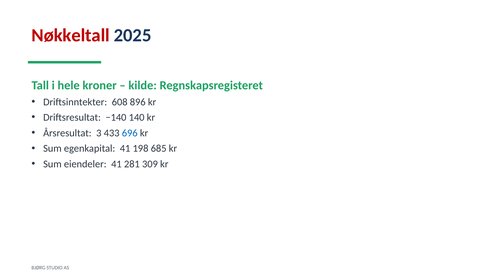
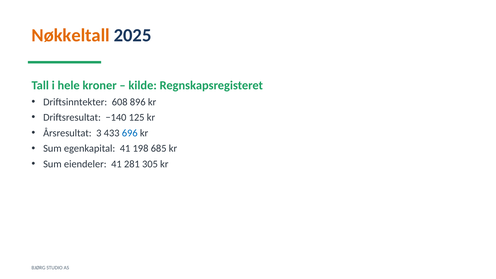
Nøkkeltall colour: red -> orange
140: 140 -> 125
309: 309 -> 305
